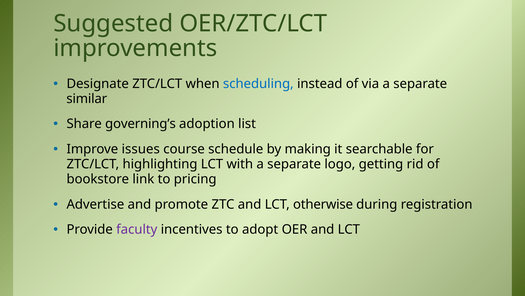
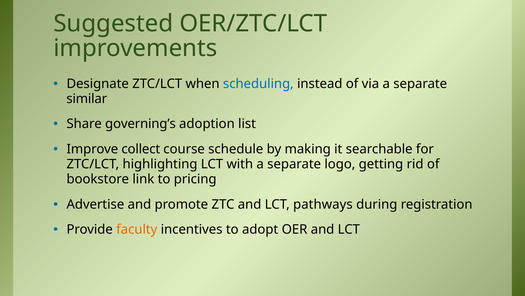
issues: issues -> collect
otherwise: otherwise -> pathways
faculty colour: purple -> orange
